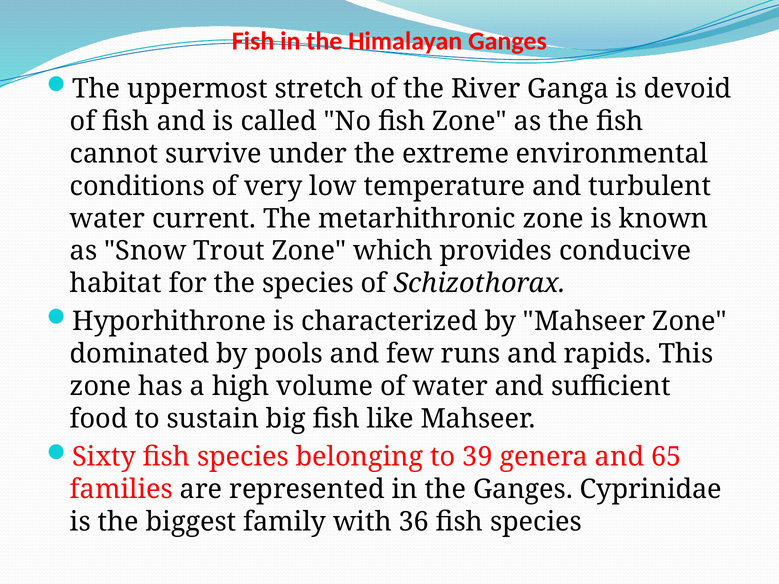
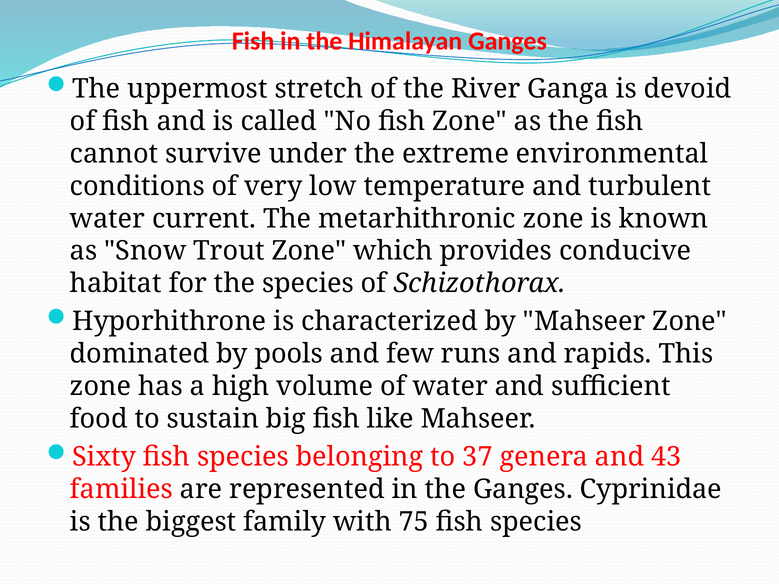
39: 39 -> 37
65: 65 -> 43
36: 36 -> 75
